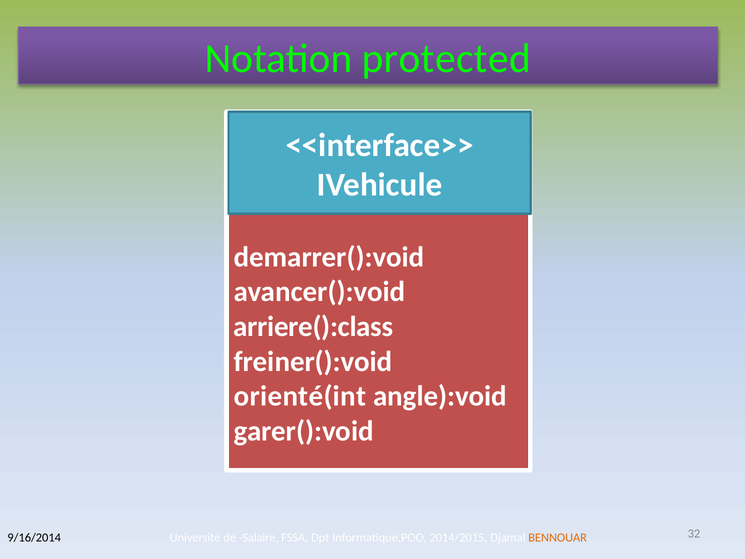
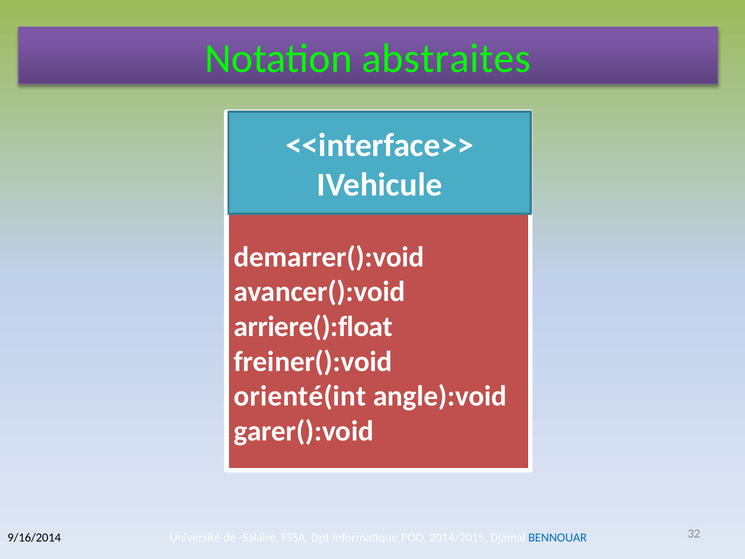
protected: protected -> abstraites
arriere():class: arriere():class -> arriere():float
BENNOUAR colour: orange -> blue
